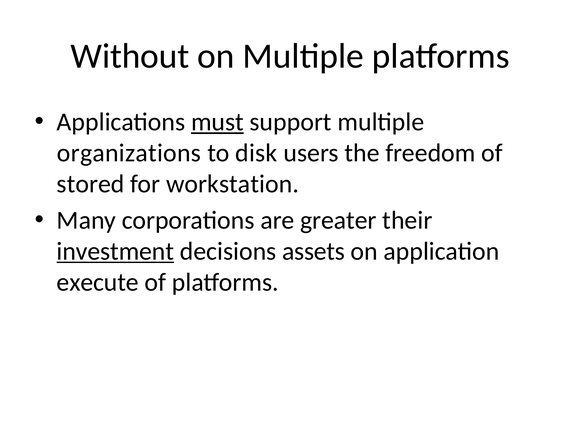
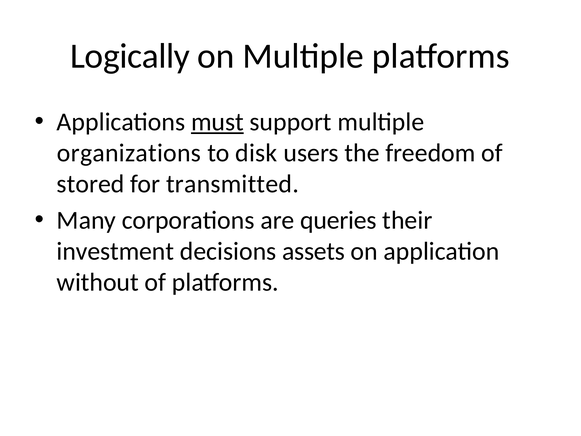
Without: Without -> Logically
workstation: workstation -> transmitted
greater: greater -> queries
investment underline: present -> none
execute: execute -> without
